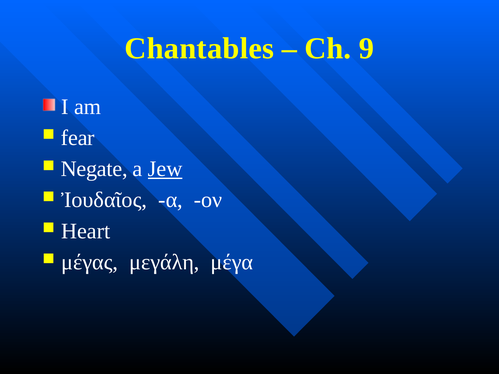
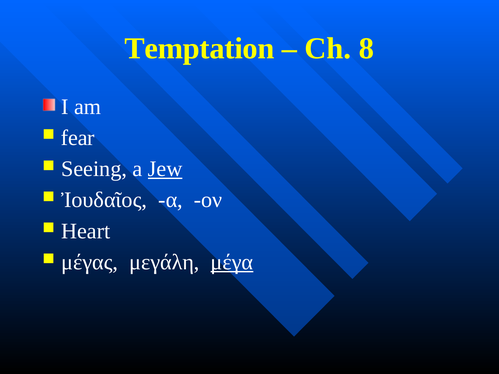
Chantables: Chantables -> Temptation
9: 9 -> 8
Negate: Negate -> Seeing
μέγα underline: none -> present
